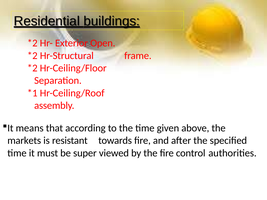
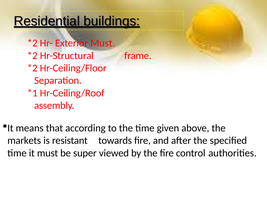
Exterior Open: Open -> Must
